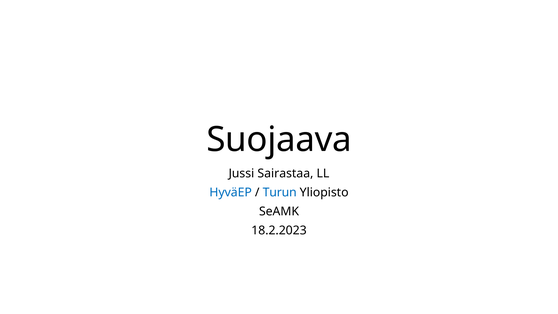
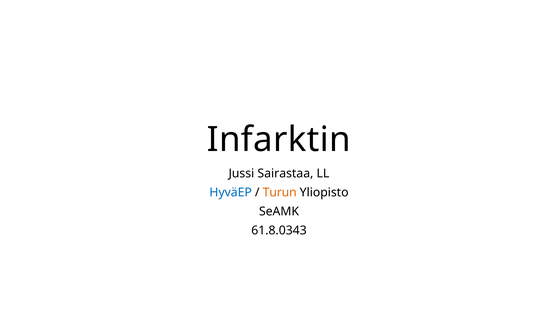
Suojaava: Suojaava -> Infarktin
Turun colour: blue -> orange
18.2.2023: 18.2.2023 -> 61.8.0343
